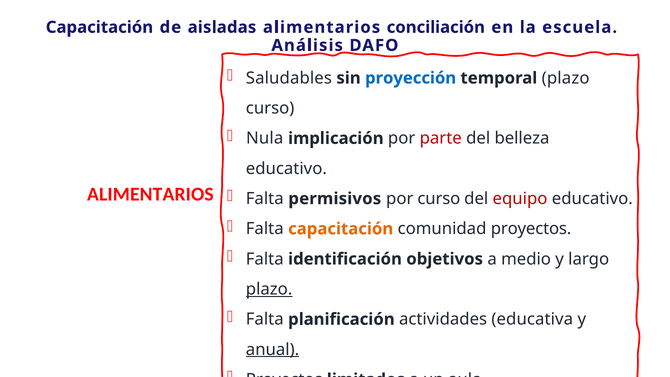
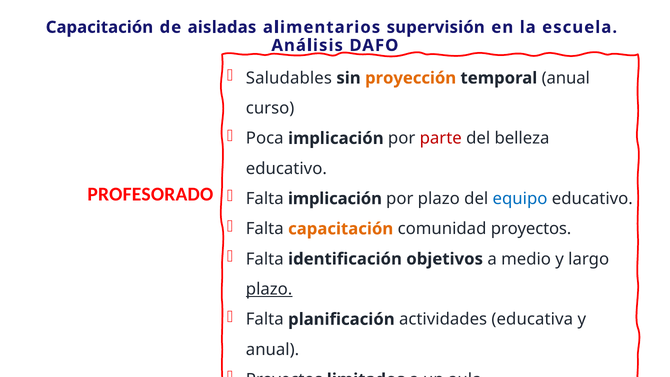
conciliación: conciliación -> supervisión
proyección colour: blue -> orange
temporal plazo: plazo -> anual
Nula: Nula -> Poca
ALIMENTARIOS at (150, 194): ALIMENTARIOS -> PROFESORADO
Falta permisivos: permisivos -> implicación
por curso: curso -> plazo
equipo colour: red -> blue
anual at (273, 349) underline: present -> none
